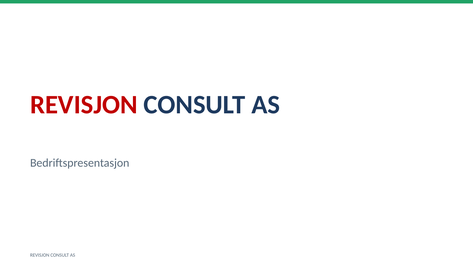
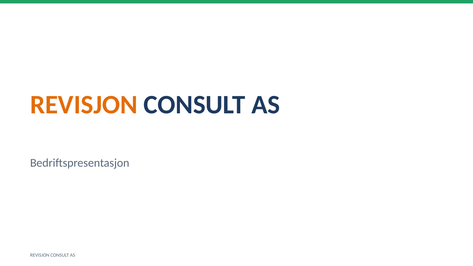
REVISJON at (84, 105) colour: red -> orange
